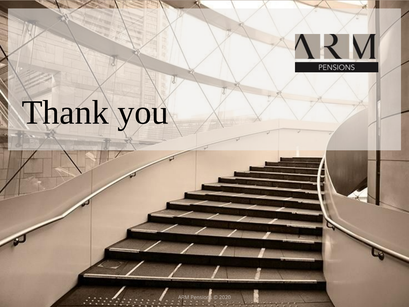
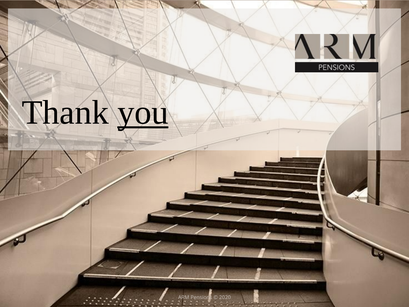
you underline: none -> present
